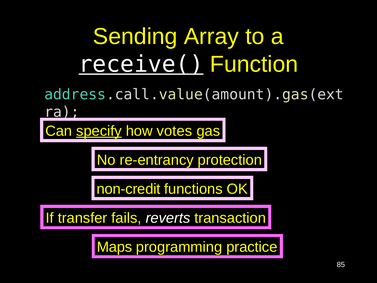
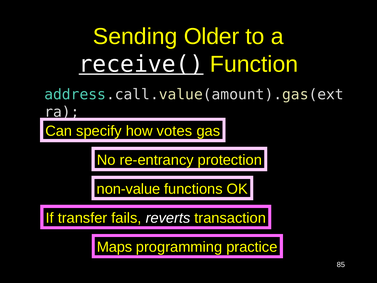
Array: Array -> Older
specify underline: present -> none
non-credit: non-credit -> non-value
